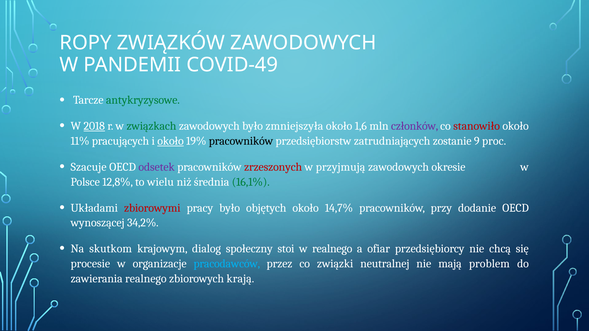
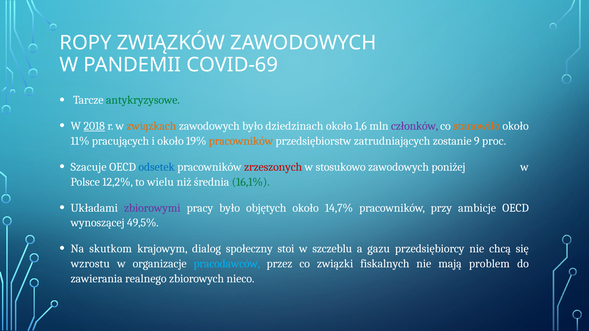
COVID-49: COVID-49 -> COVID-69
związkach colour: green -> orange
zmniejszyła: zmniejszyła -> dziedzinach
stanowiło colour: red -> orange
około at (171, 141) underline: present -> none
pracowników at (241, 141) colour: black -> orange
odsetek colour: purple -> blue
przyjmują: przyjmują -> stosukowo
okresie: okresie -> poniżej
12,8%: 12,8% -> 12,2%
zbiorowymi colour: red -> purple
dodanie: dodanie -> ambicje
34,2%: 34,2% -> 49,5%
w realnego: realnego -> szczeblu
ofiar: ofiar -> gazu
procesie: procesie -> wzrostu
neutralnej: neutralnej -> fiskalnych
krają: krają -> nieco
